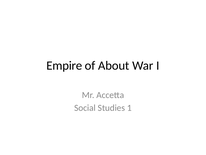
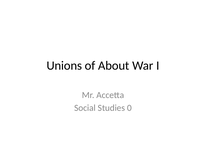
Empire: Empire -> Unions
1: 1 -> 0
